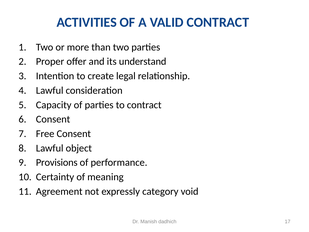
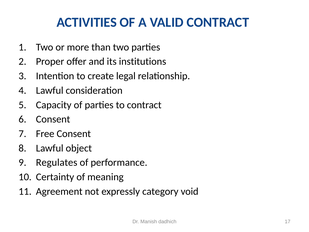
understand: understand -> institutions
Provisions: Provisions -> Regulates
